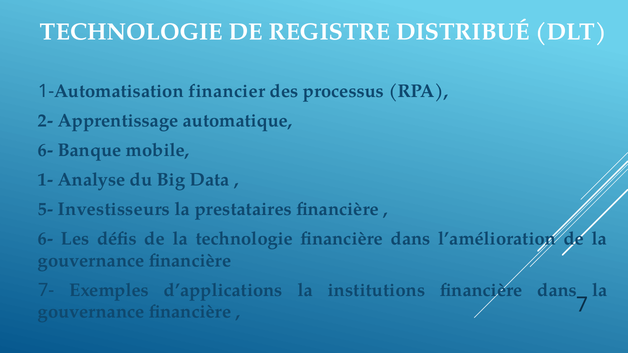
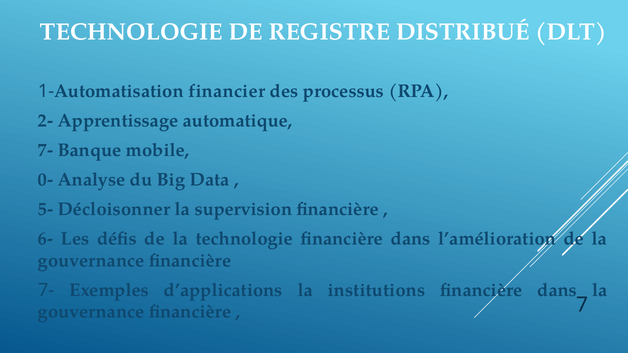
6- at (46, 150): 6- -> 7-
1-: 1- -> 0-
Investisseurs: Investisseurs -> Décloisonner
prestataires: prestataires -> supervision
